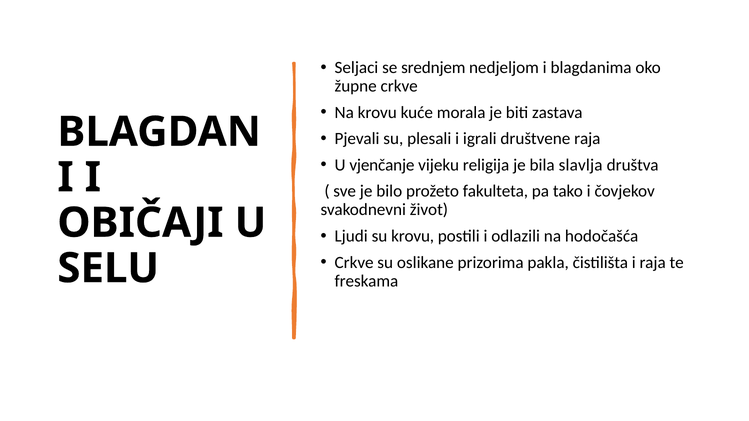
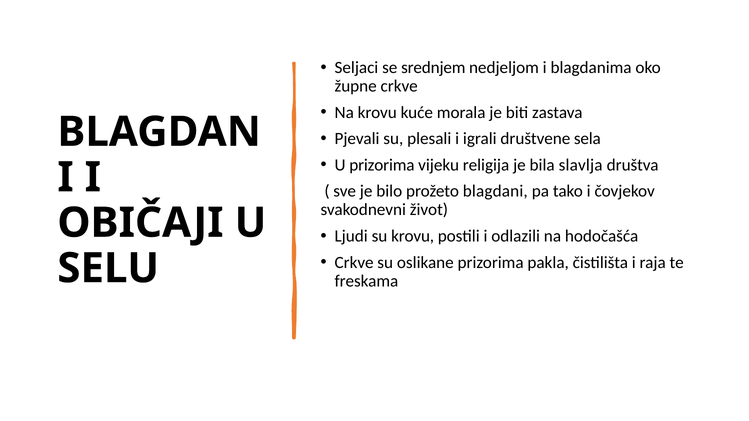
društvene raja: raja -> sela
U vjenčanje: vjenčanje -> prizorima
fakulteta: fakulteta -> blagdani
